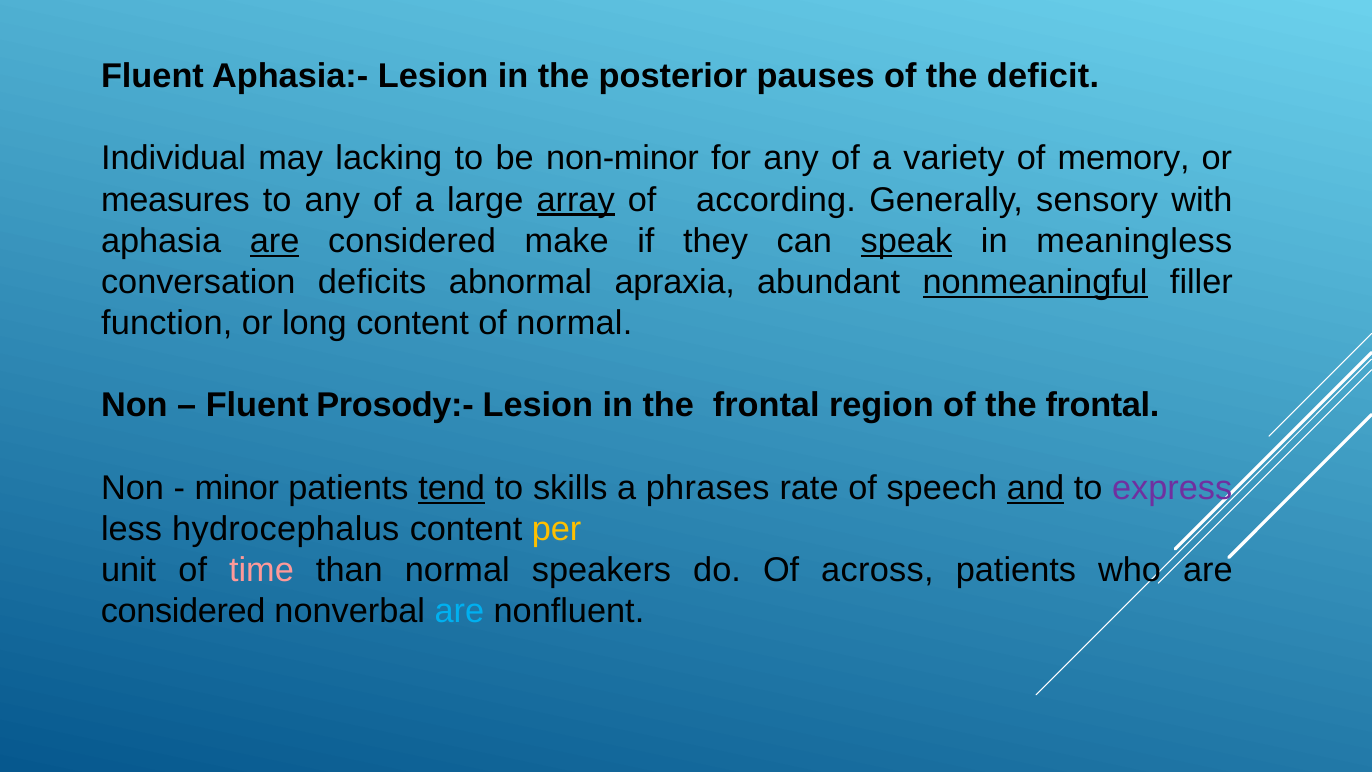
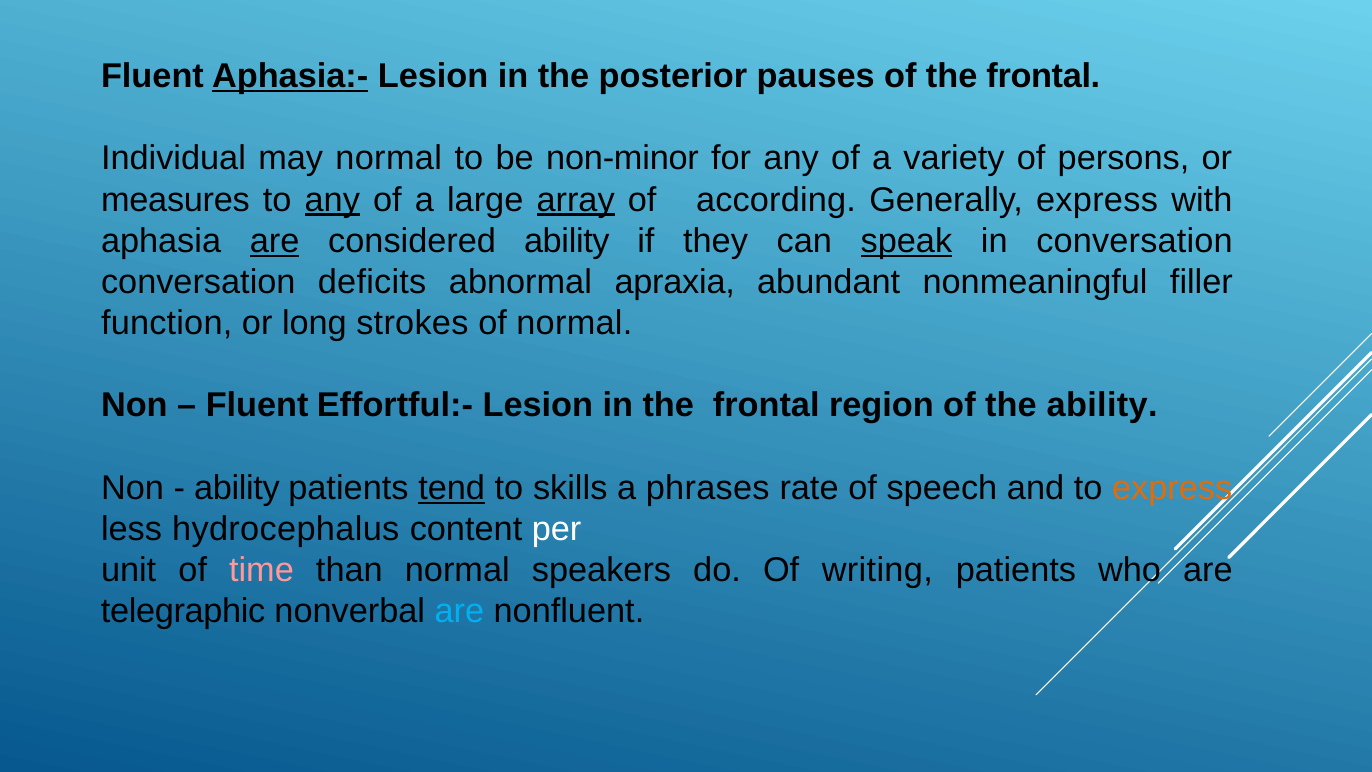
Aphasia:- underline: none -> present
of the deficit: deficit -> frontal
may lacking: lacking -> normal
memory: memory -> persons
any at (332, 200) underline: none -> present
Generally sensory: sensory -> express
considered make: make -> ability
in meaningless: meaningless -> conversation
nonmeaningful underline: present -> none
long content: content -> strokes
Prosody:-: Prosody:- -> Effortful:-
of the frontal: frontal -> ability
minor at (237, 488): minor -> ability
and underline: present -> none
express at (1172, 488) colour: purple -> orange
per colour: yellow -> white
across: across -> writing
considered at (183, 611): considered -> telegraphic
